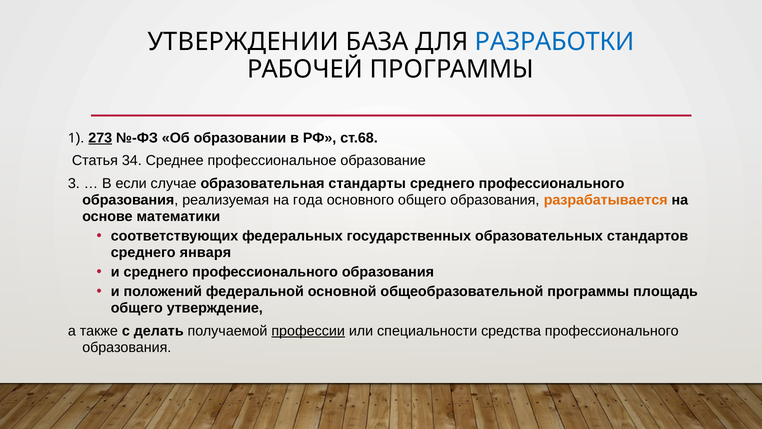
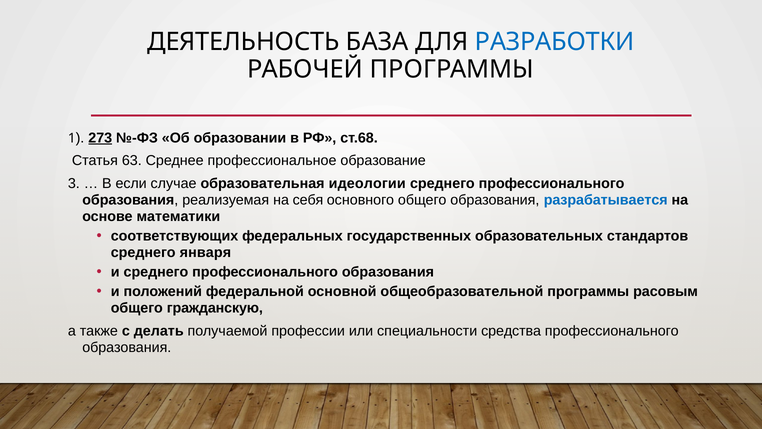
УТВЕРЖДЕНИИ: УТВЕРЖДЕНИИ -> ДЕЯТЕЛЬНОСТЬ
34: 34 -> 63
стандарты: стандарты -> идеологии
года: года -> себя
разрабатывается colour: orange -> blue
площадь: площадь -> расовым
утверждение: утверждение -> гражданскую
профессии underline: present -> none
